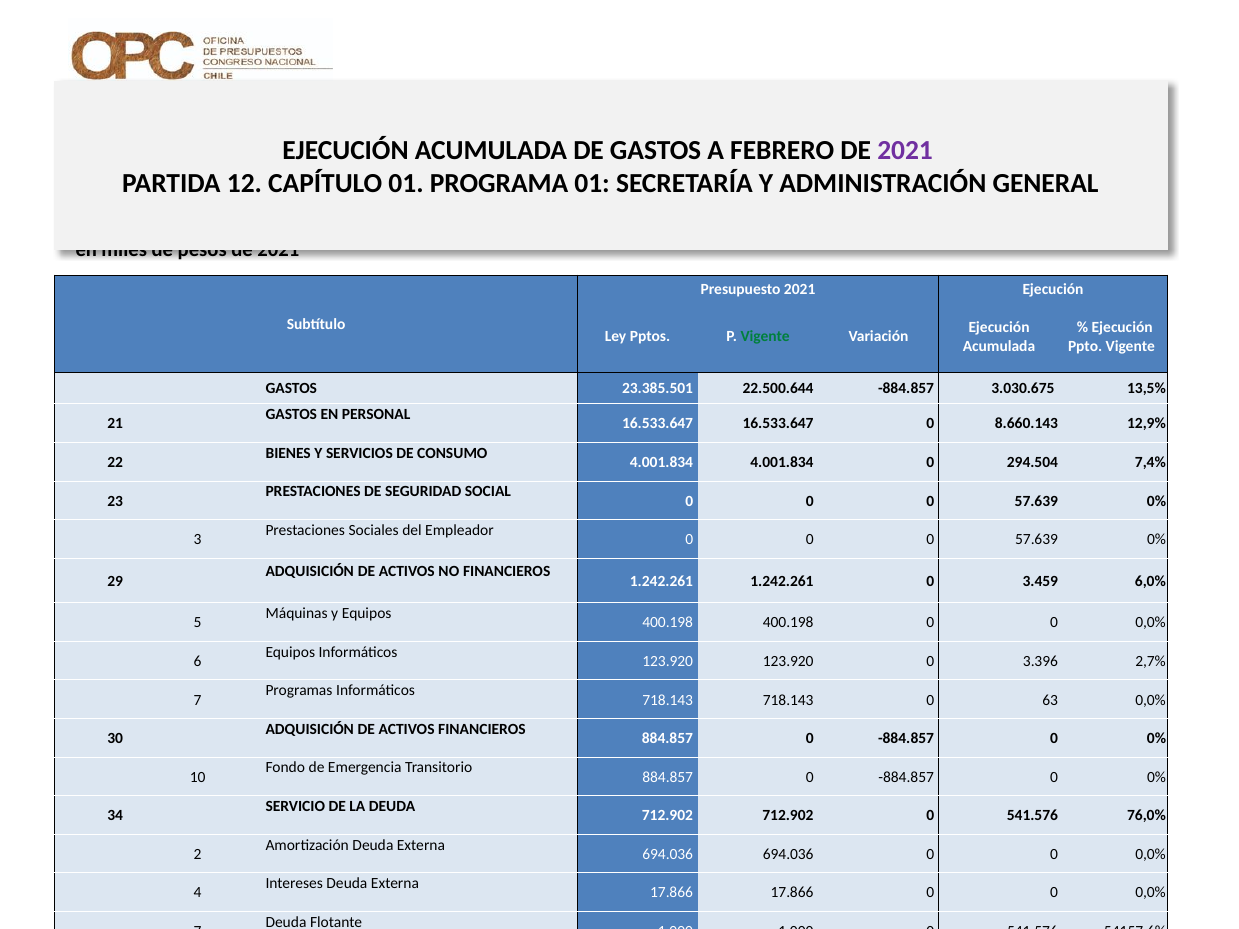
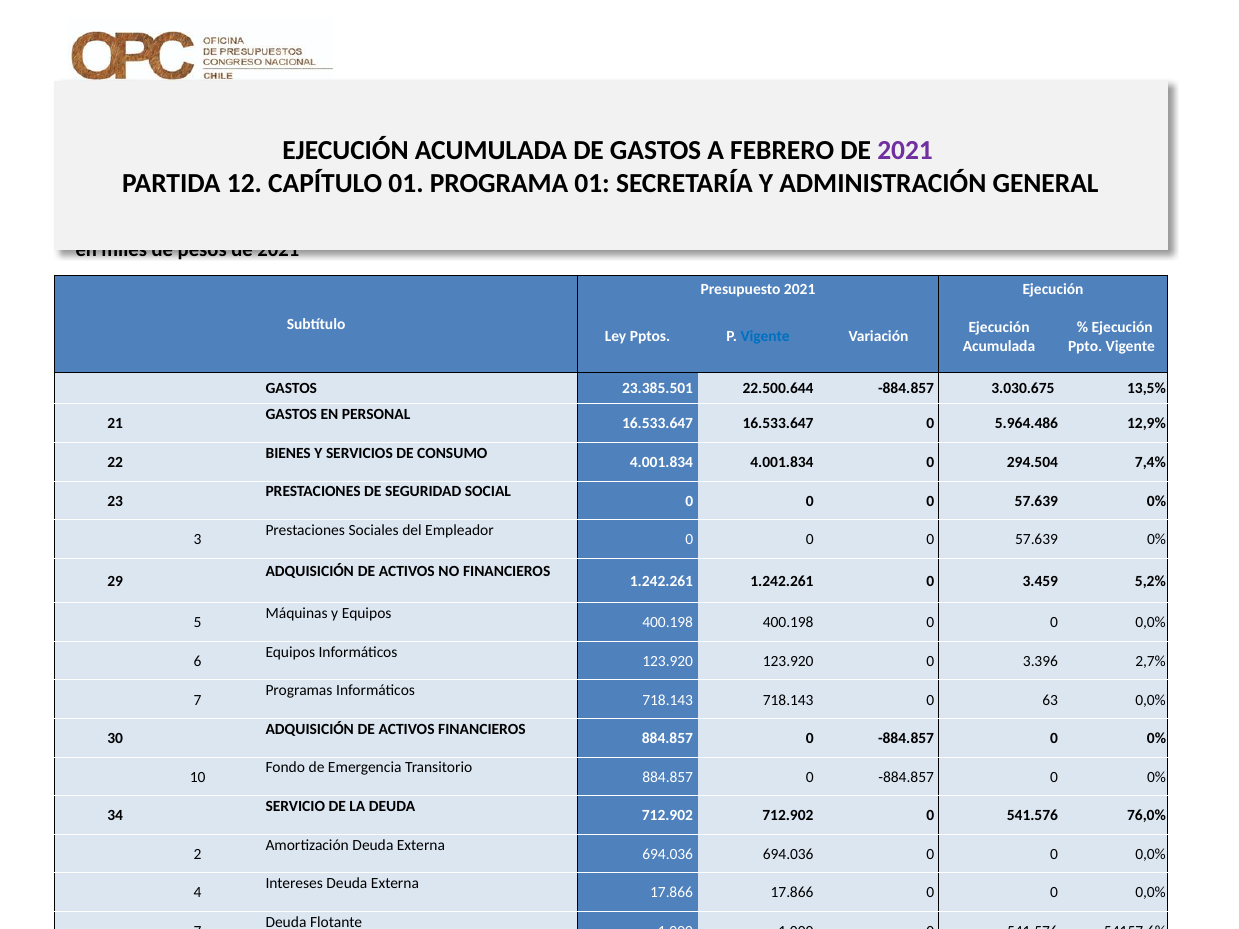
Vigente at (765, 337) colour: green -> blue
8.660.143: 8.660.143 -> 5.964.486
6,0%: 6,0% -> 5,2%
